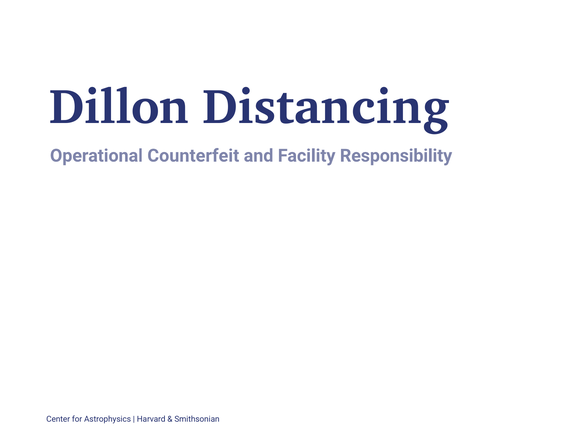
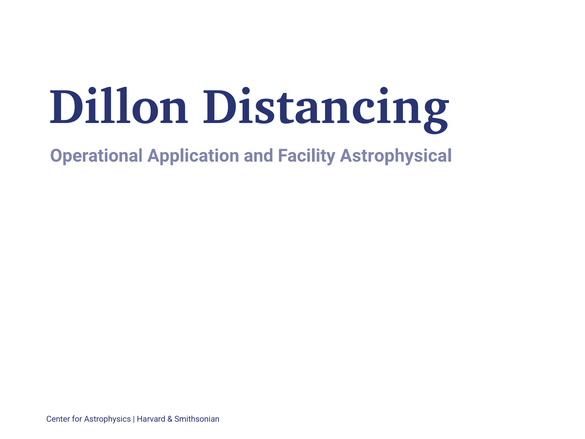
Counterfeit: Counterfeit -> Application
Responsibility: Responsibility -> Astrophysical
